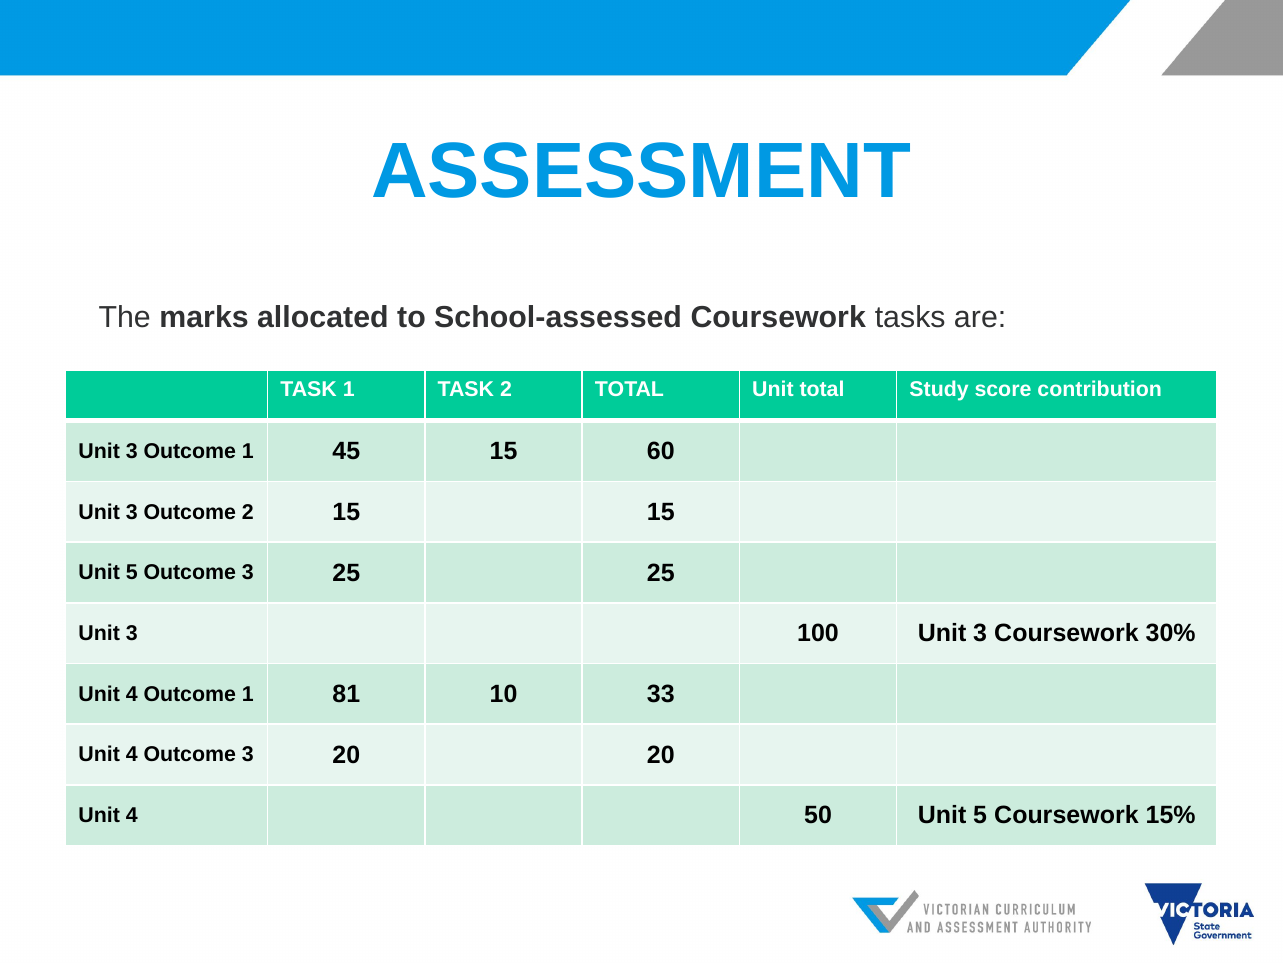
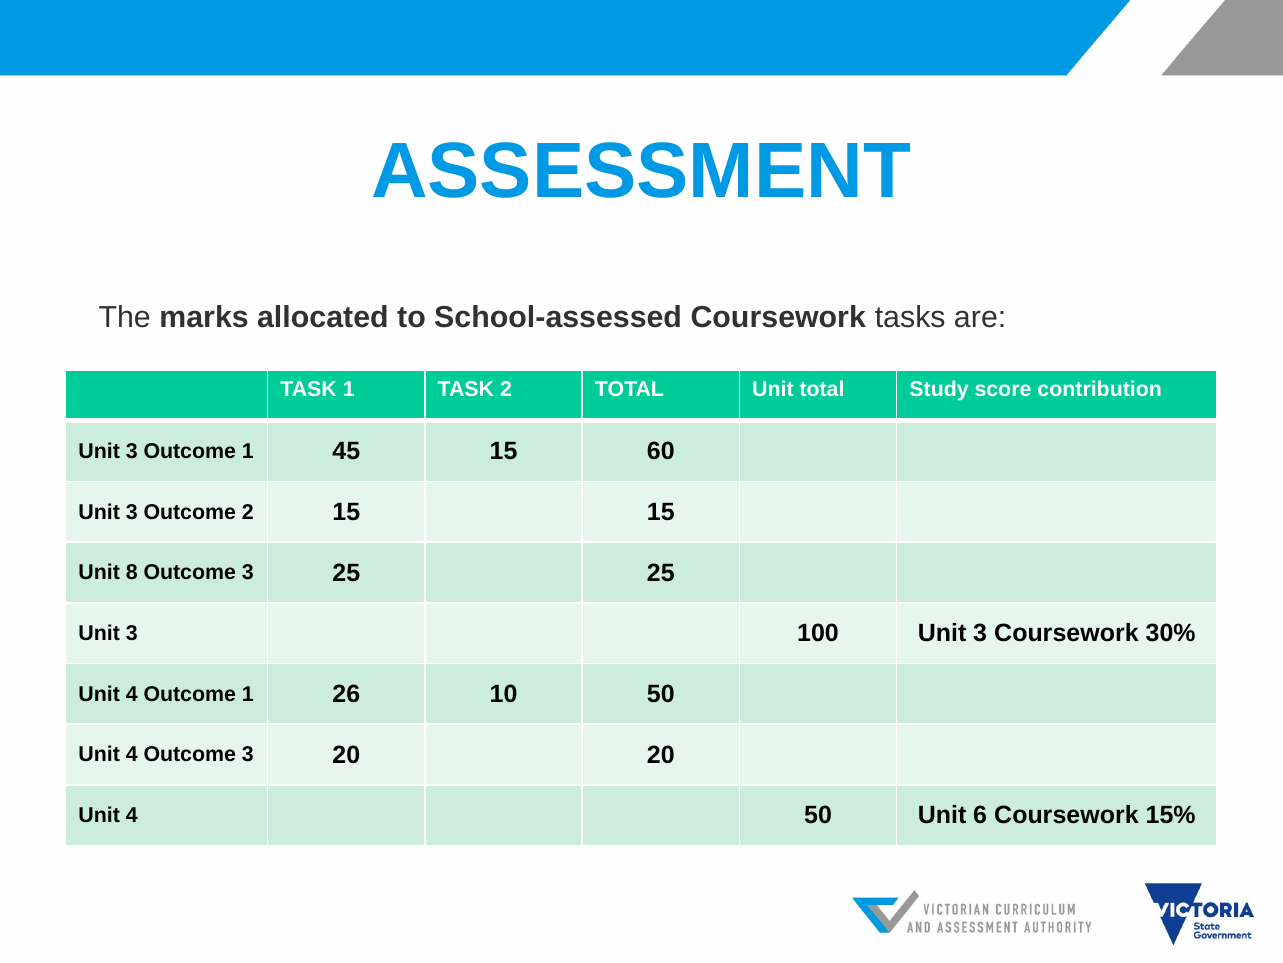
5 at (132, 572): 5 -> 8
81: 81 -> 26
10 33: 33 -> 50
50 Unit 5: 5 -> 6
